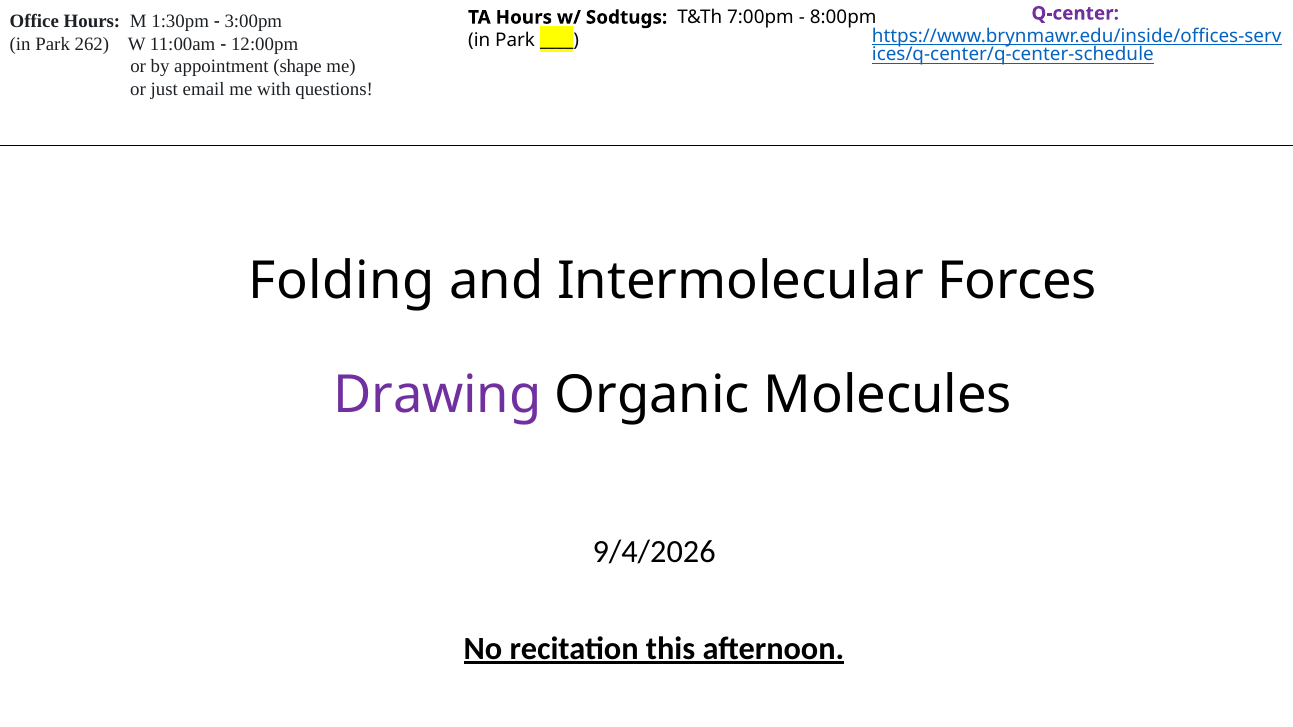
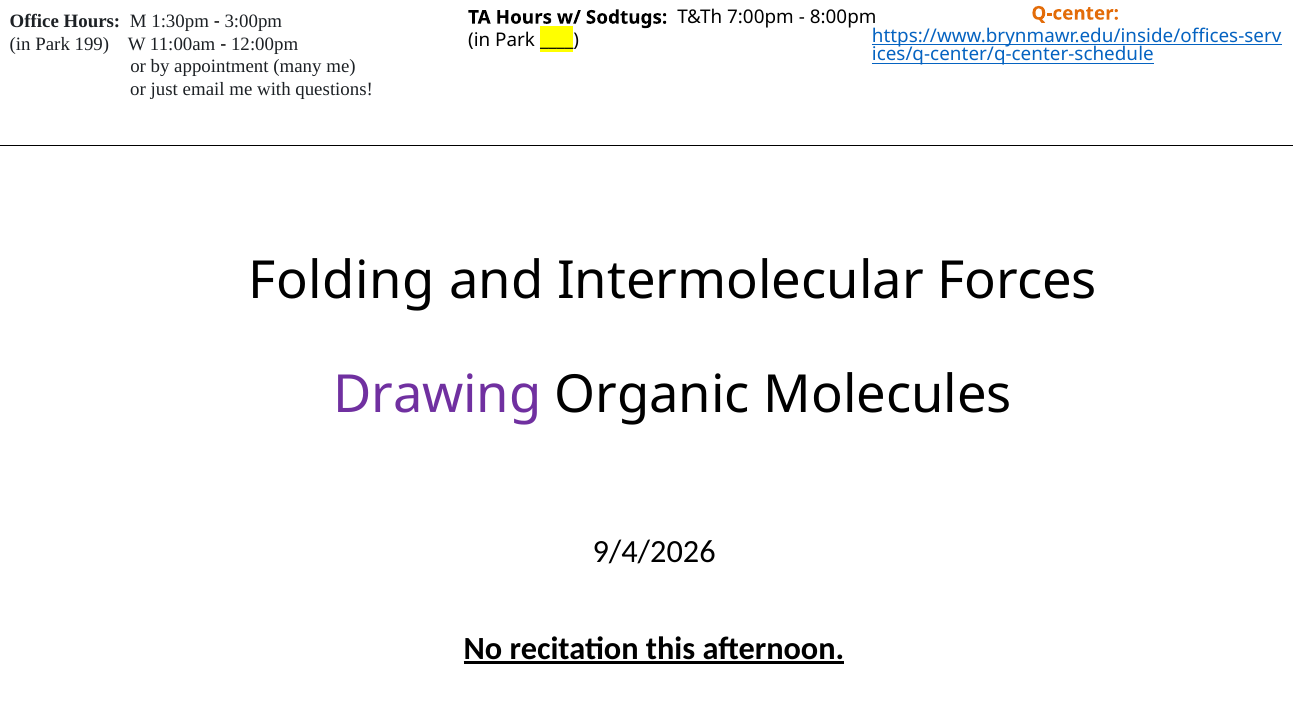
Q-center colour: purple -> orange
262: 262 -> 199
shape: shape -> many
